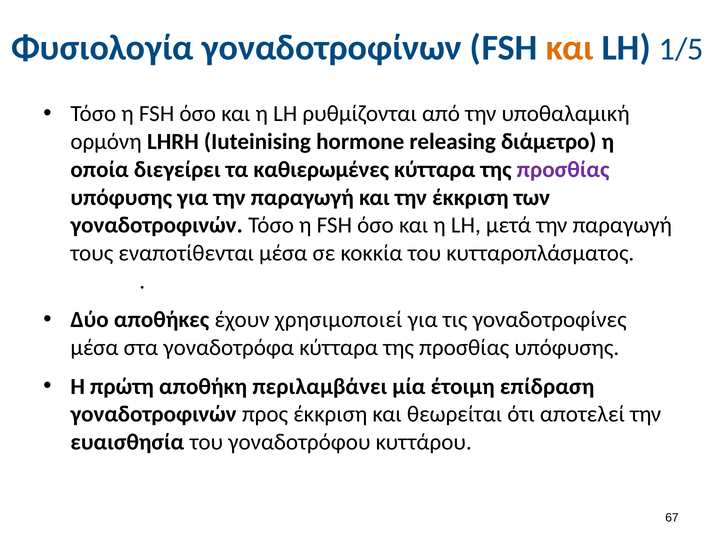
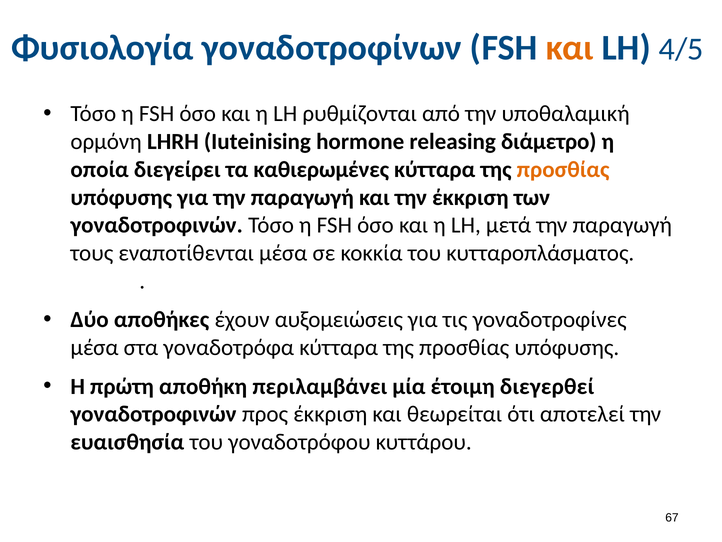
1/5: 1/5 -> 4/5
προσθίας at (563, 169) colour: purple -> orange
χρησιμοποιεί: χρησιμοποιεί -> αυξομειώσεις
επίδραση: επίδραση -> διεγερθεί
